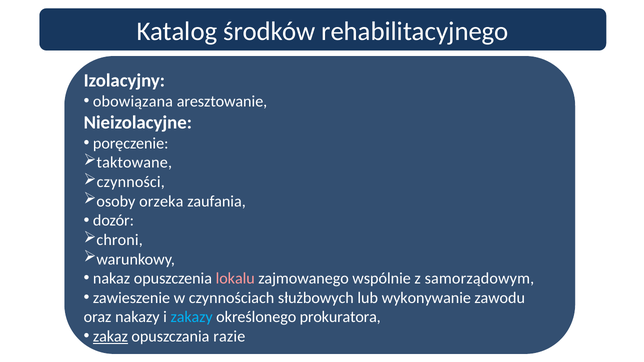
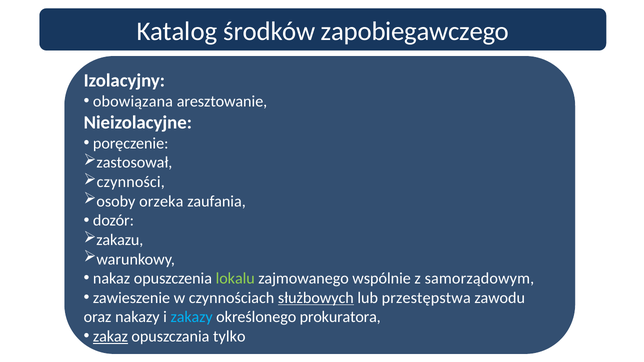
rehabilitacyjnego: rehabilitacyjnego -> zapobiegawczego
taktowane: taktowane -> zastosował
chroni: chroni -> zakazu
lokalu colour: pink -> light green
służbowych underline: none -> present
wykonywanie: wykonywanie -> przestępstwa
razie: razie -> tylko
